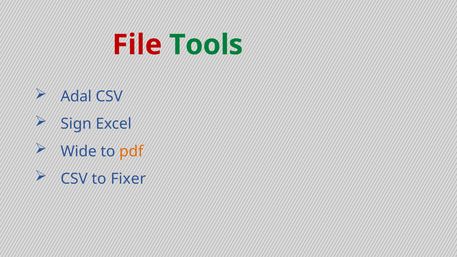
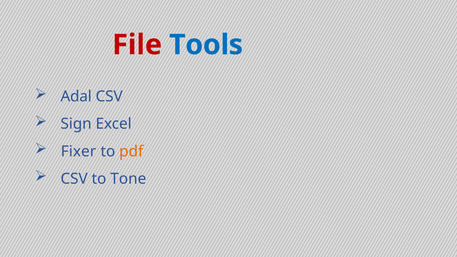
Tools colour: green -> blue
Wide: Wide -> Fixer
Fixer: Fixer -> Tone
